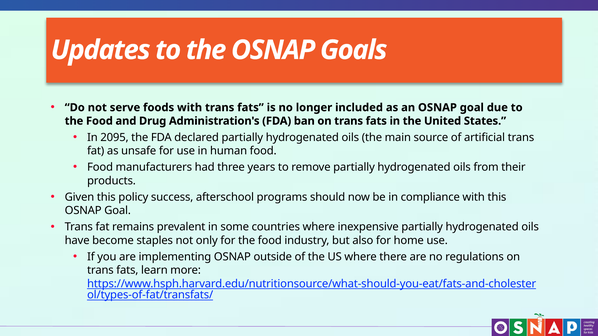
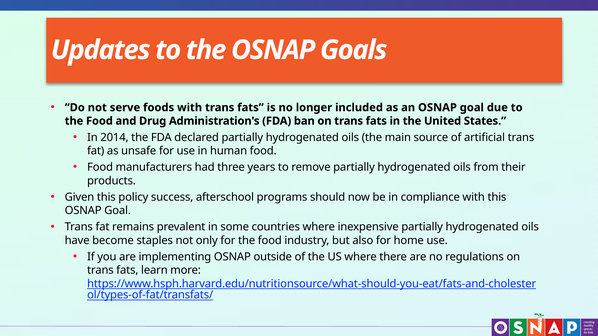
2095: 2095 -> 2014
